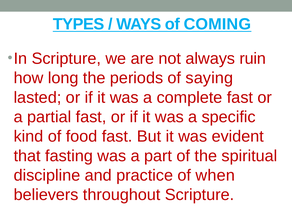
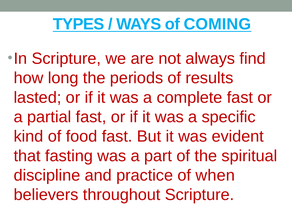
ruin: ruin -> find
saying: saying -> results
